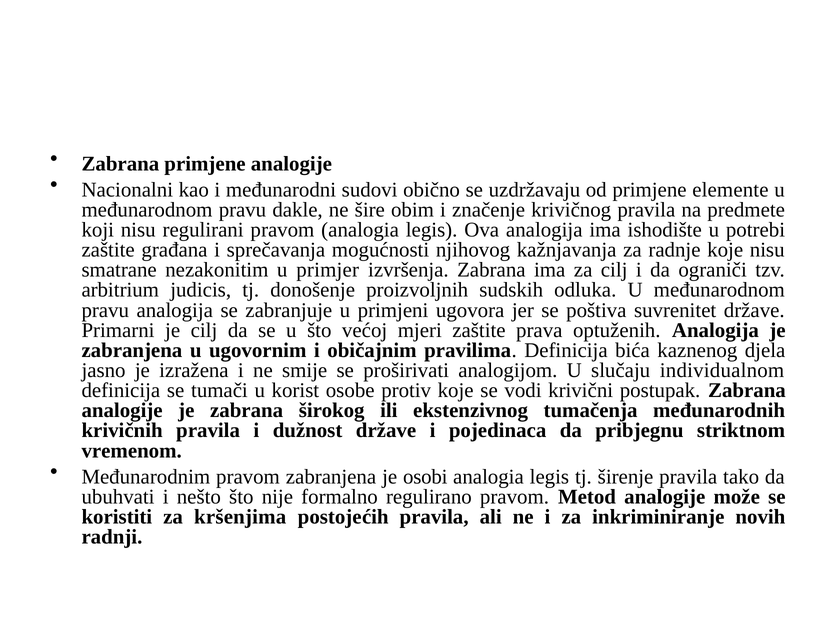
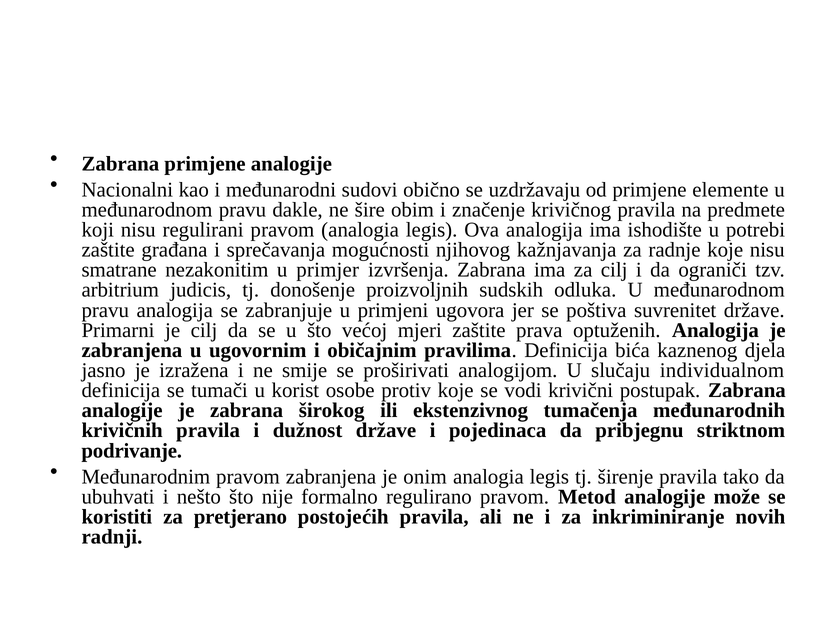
vremenom: vremenom -> podrivanje
osobi: osobi -> onim
kršenjima: kršenjima -> pretjerano
